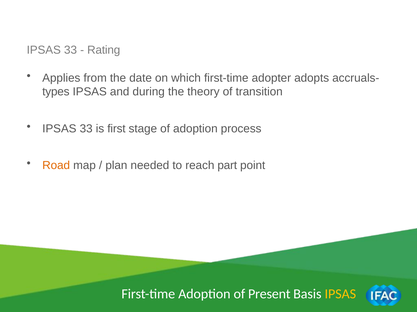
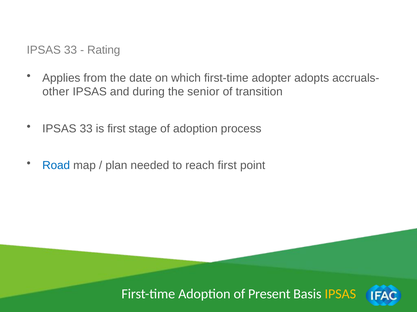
types: types -> other
theory: theory -> senior
Road colour: orange -> blue
reach part: part -> first
